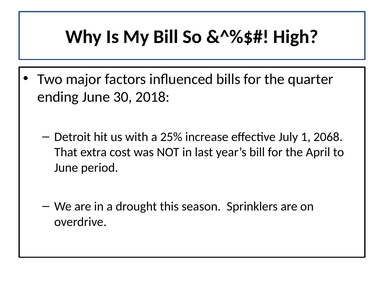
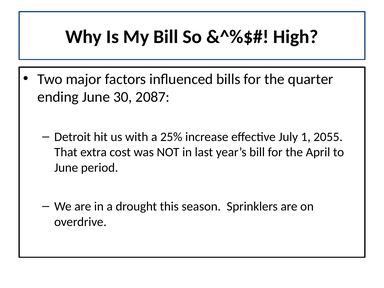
2018: 2018 -> 2087
2068: 2068 -> 2055
